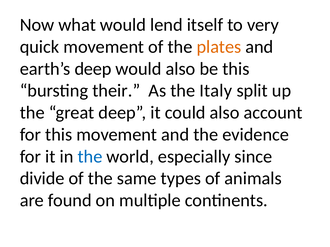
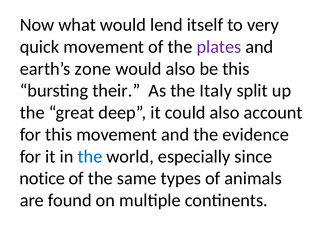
plates colour: orange -> purple
earth’s deep: deep -> zone
divide: divide -> notice
